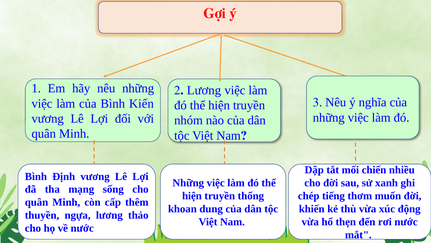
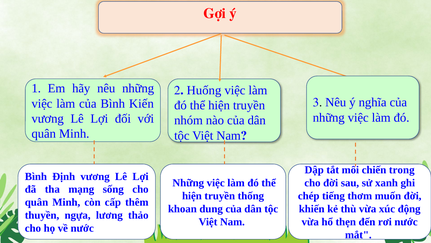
2 Lương: Lương -> Huống
nhiều: nhiều -> trong
